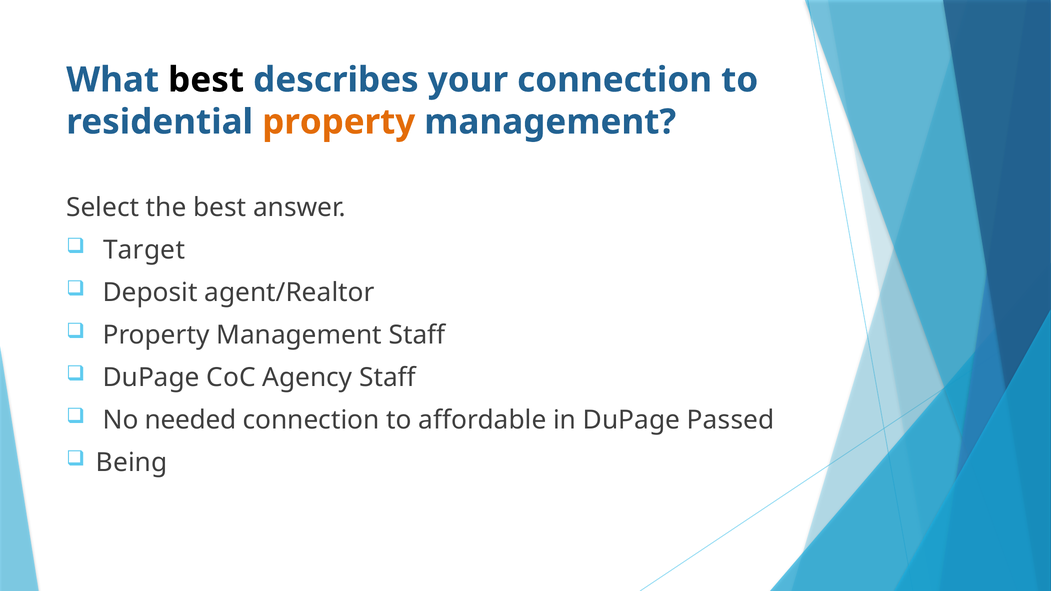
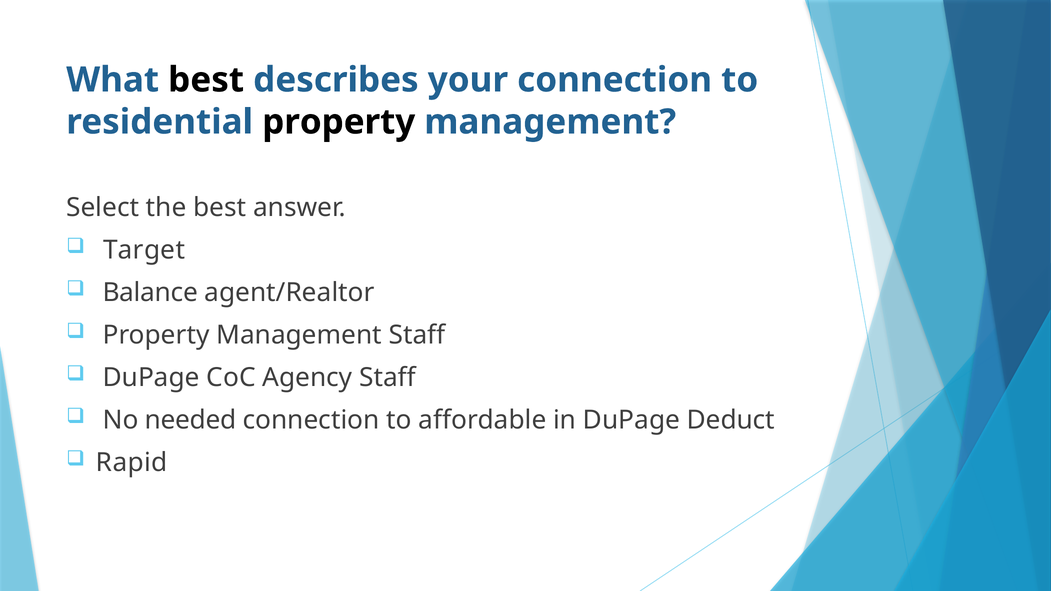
property at (339, 122) colour: orange -> black
Deposit: Deposit -> Balance
Passed: Passed -> Deduct
Being: Being -> Rapid
